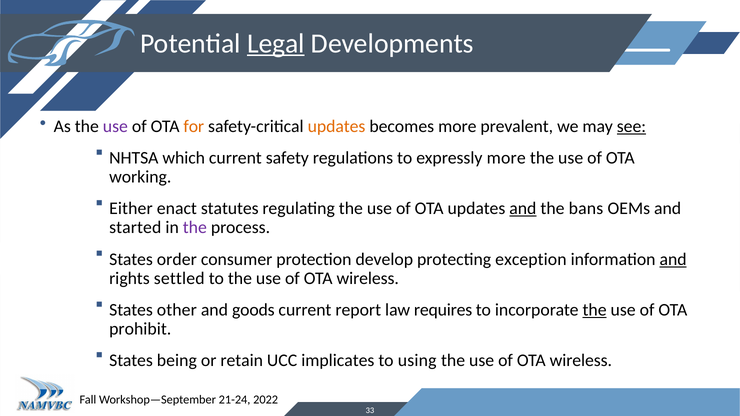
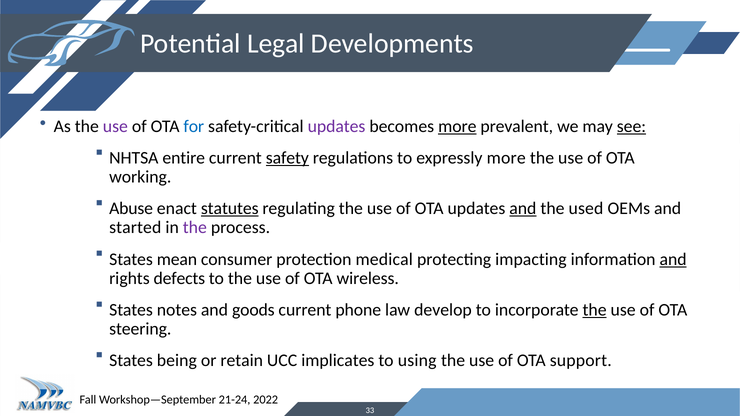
Legal underline: present -> none
for colour: orange -> blue
updates at (337, 126) colour: orange -> purple
more at (457, 126) underline: none -> present
which: which -> entire
safety underline: none -> present
Either: Either -> Abuse
statutes underline: none -> present
bans: bans -> used
order: order -> mean
develop: develop -> medical
exception: exception -> impacting
settled: settled -> defects
other: other -> notes
report: report -> phone
requires: requires -> develop
prohibit: prohibit -> steering
wireless at (581, 361): wireless -> support
